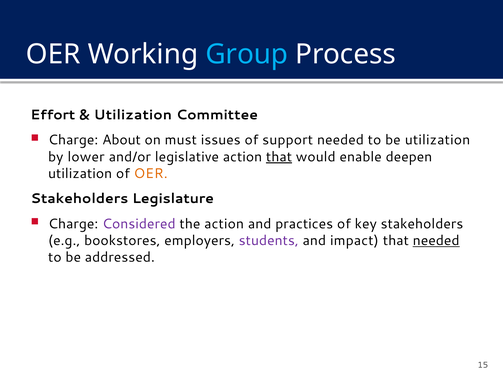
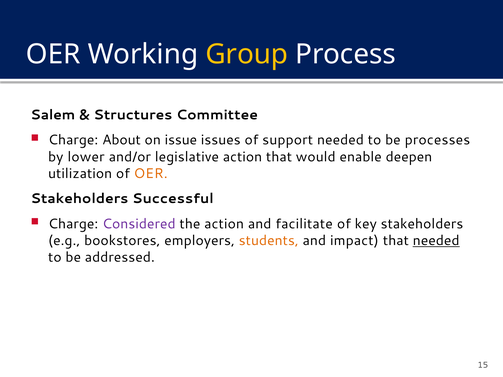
Group colour: light blue -> yellow
Effort: Effort -> Salem
Utilization at (133, 115): Utilization -> Structures
must: must -> issue
be utilization: utilization -> processes
that at (279, 157) underline: present -> none
Legislature: Legislature -> Successful
practices: practices -> facilitate
students colour: purple -> orange
